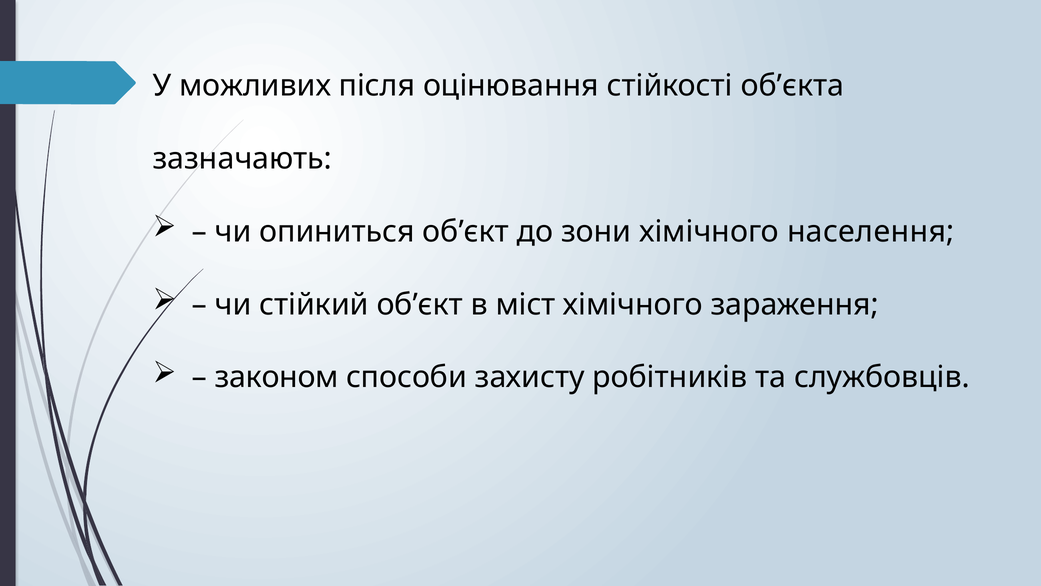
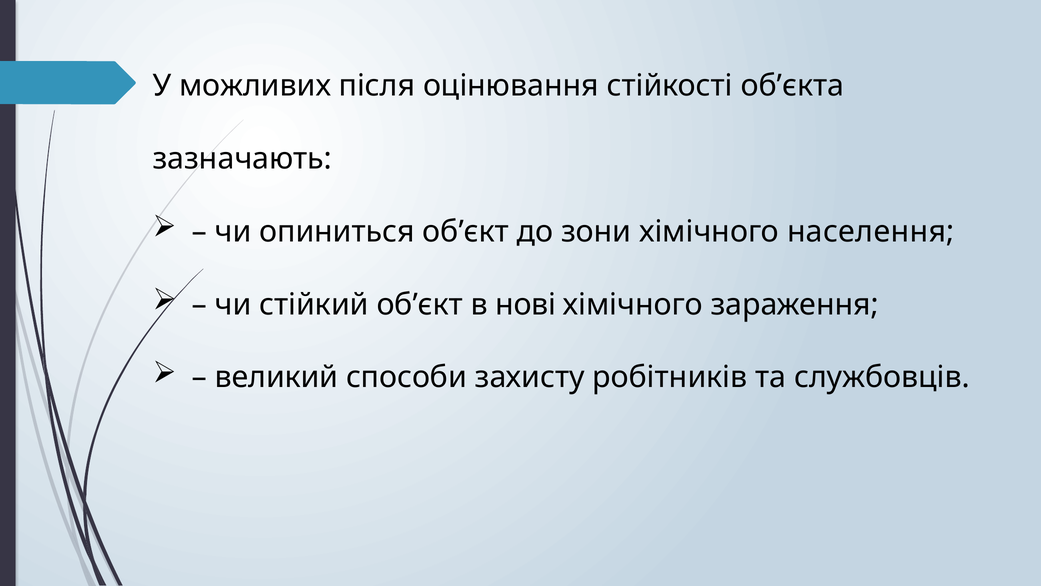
міст: міст -> нові
законом: законом -> великий
